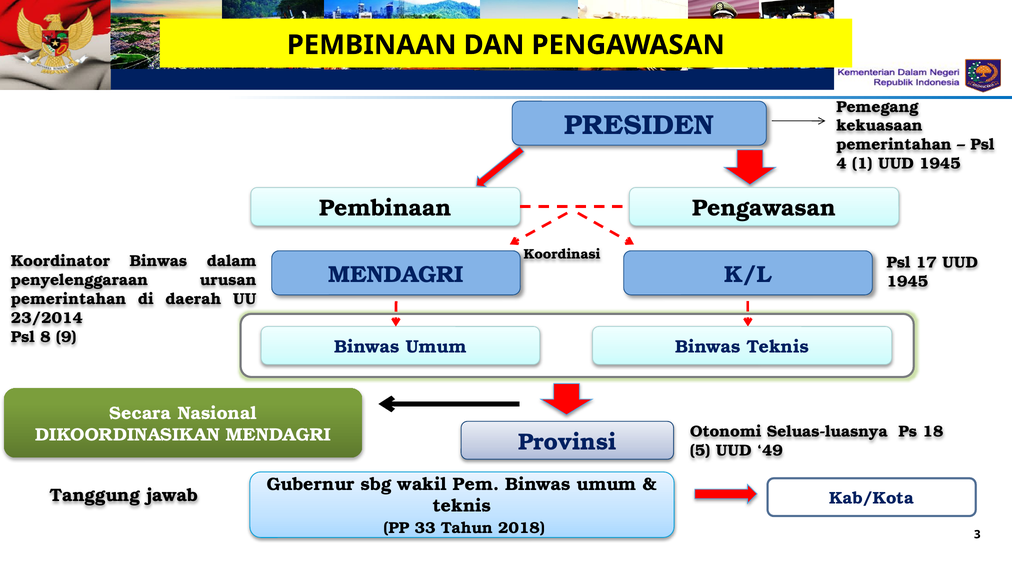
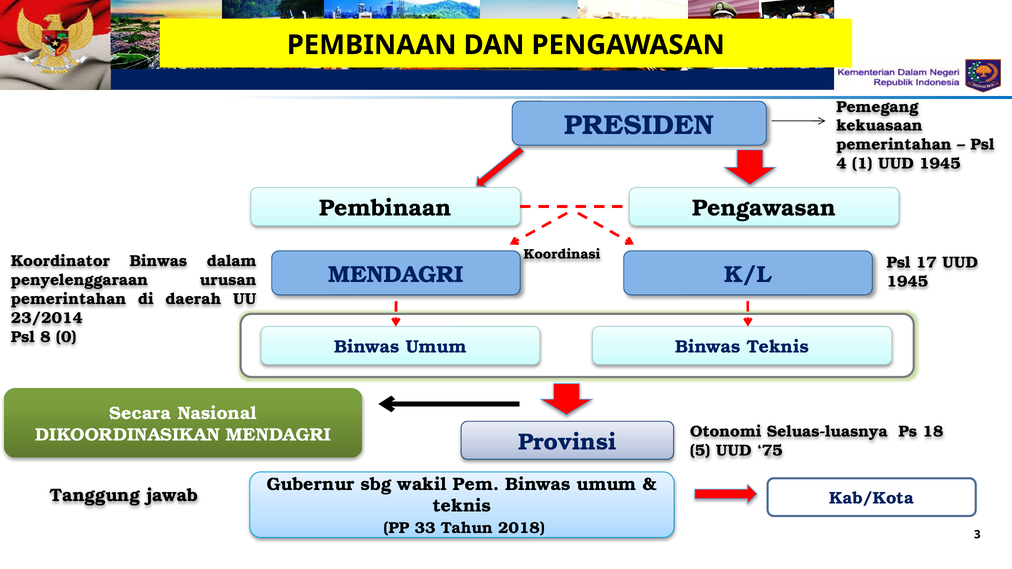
9: 9 -> 0
49: 49 -> 75
